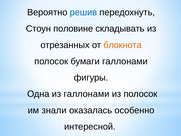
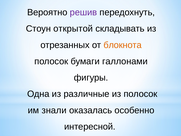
решив colour: blue -> purple
половине: половине -> открытой
из галлонами: галлонами -> различные
